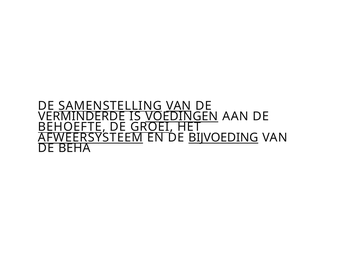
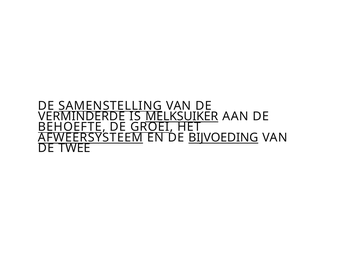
VAN at (179, 106) underline: present -> none
VOEDINGEN: VOEDINGEN -> MELKSUIKER
BEHA: BEHA -> TWEE
